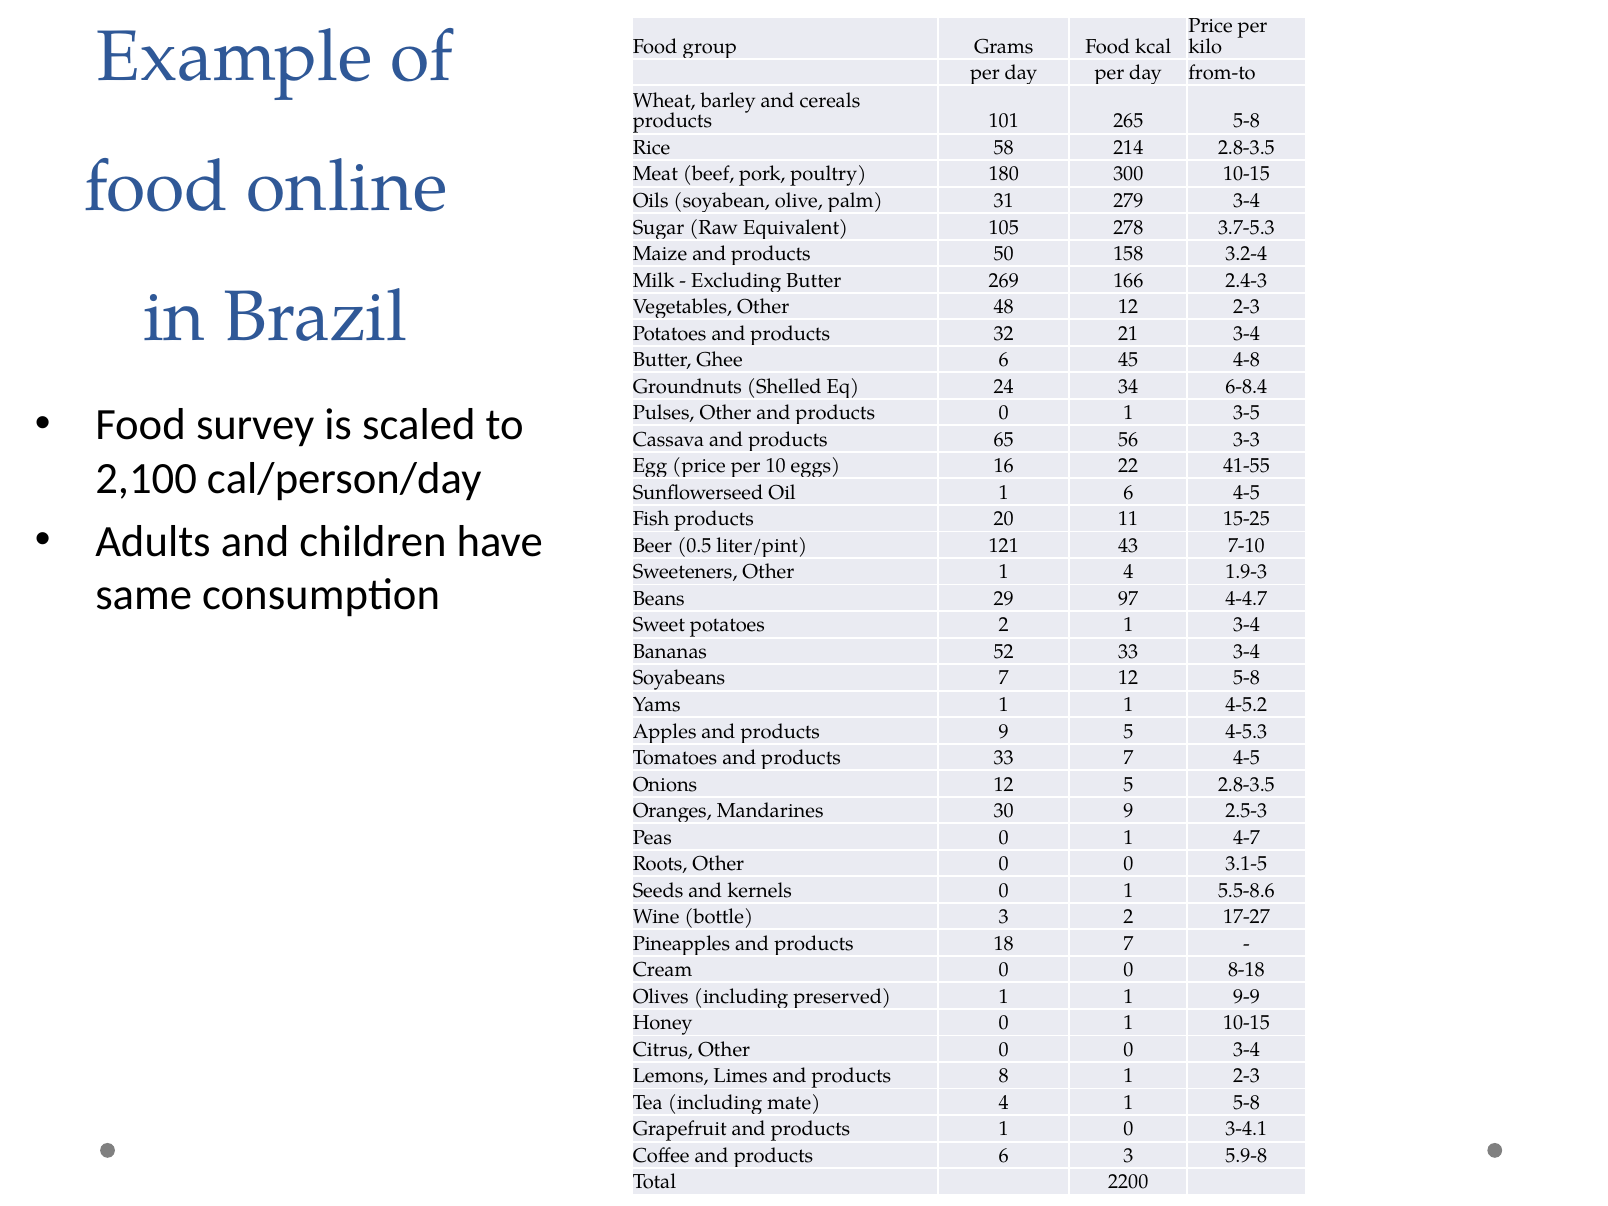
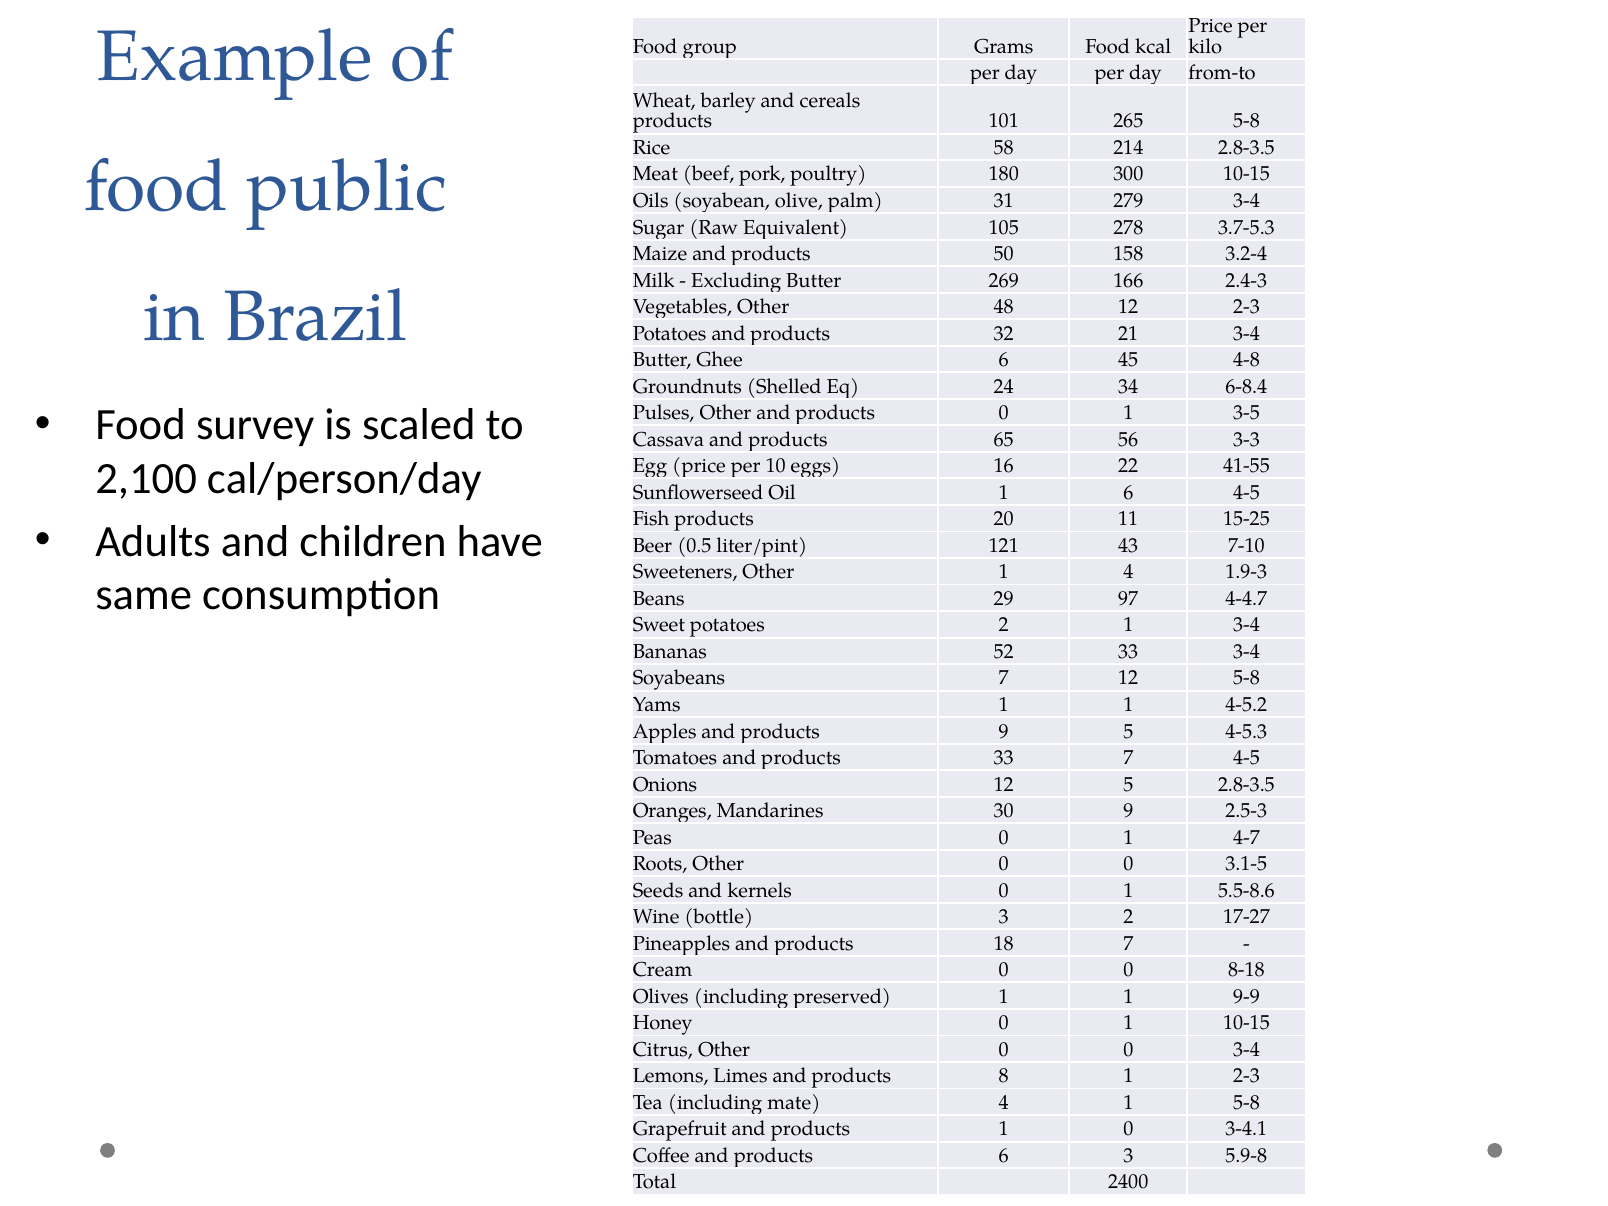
online: online -> public
2200: 2200 -> 2400
